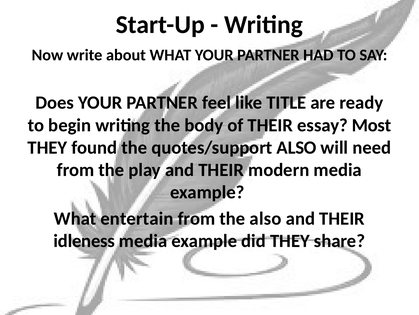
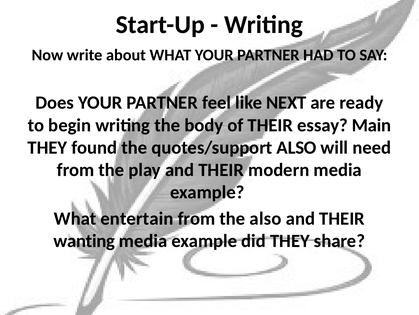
TITLE: TITLE -> NEXT
Most: Most -> Main
idleness: idleness -> wanting
